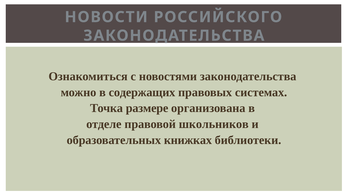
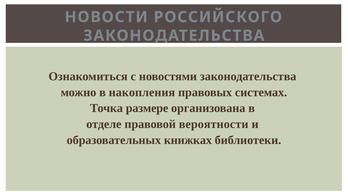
содержащих: содержащих -> накопления
школьников: школьников -> вероятности
